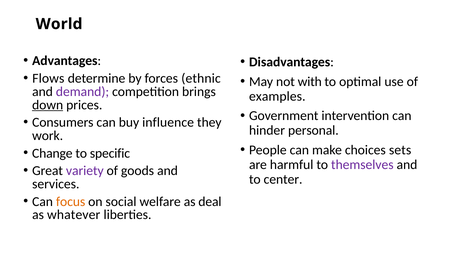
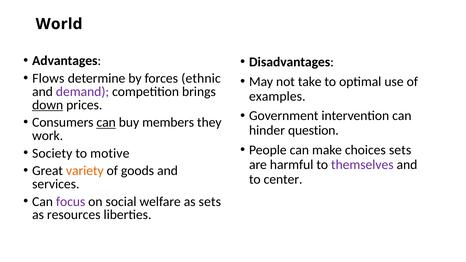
with: with -> take
can at (106, 122) underline: none -> present
influence: influence -> members
personal: personal -> question
Change: Change -> Society
specific: specific -> motive
variety colour: purple -> orange
focus colour: orange -> purple
as deal: deal -> sets
whatever: whatever -> resources
